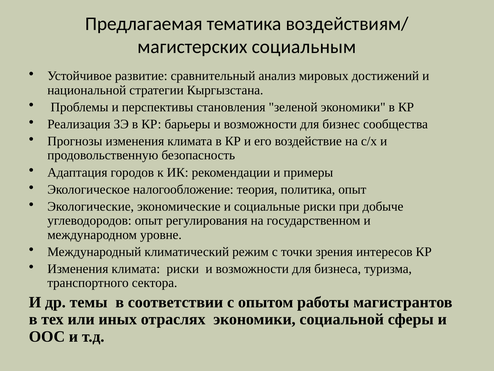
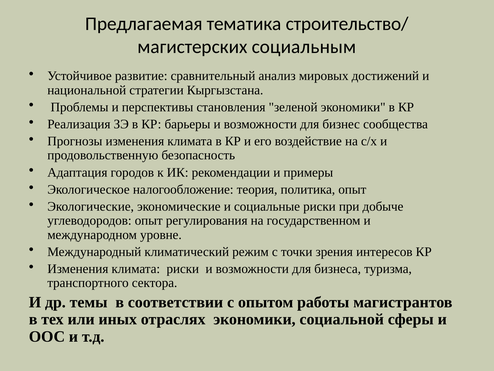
воздействиям/: воздействиям/ -> строительство/
